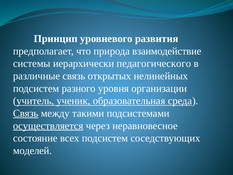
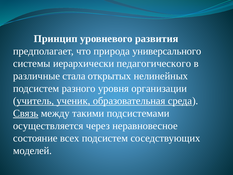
взаимодействие: взаимодействие -> универсального
различные связь: связь -> стала
осуществляется underline: present -> none
